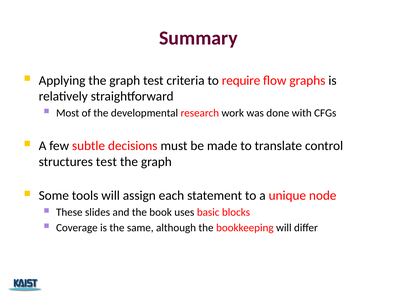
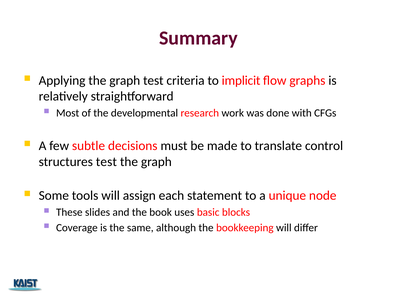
require: require -> implicit
